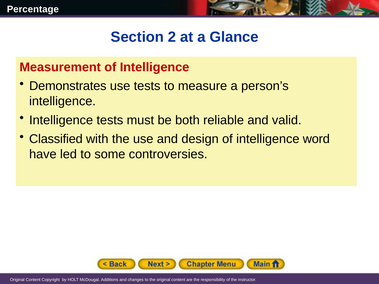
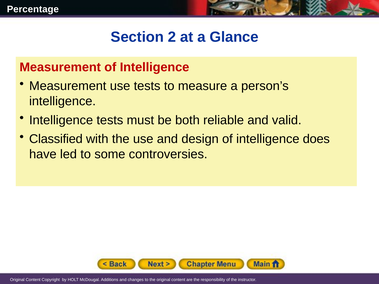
Demonstrates at (68, 86): Demonstrates -> Measurement
word: word -> does
